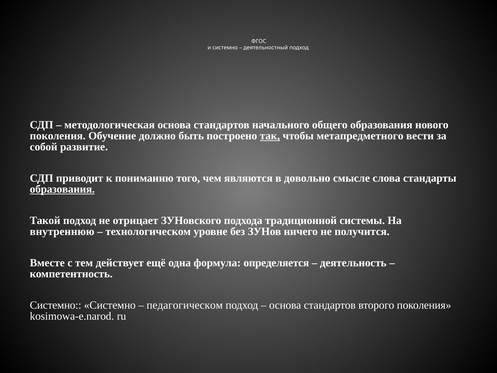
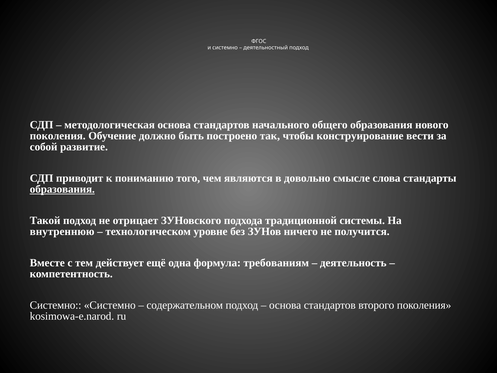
так underline: present -> none
метапредметного: метапредметного -> конструирование
определяется: определяется -> требованиям
педагогическом: педагогическом -> содержательном
